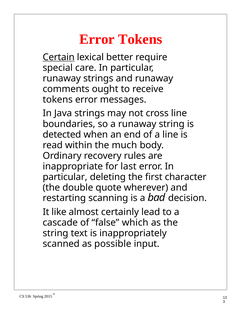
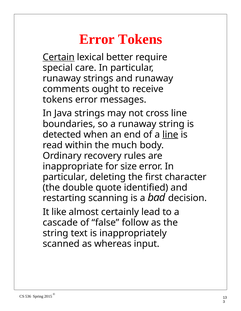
line at (170, 135) underline: none -> present
last: last -> size
wherever: wherever -> identified
which: which -> follow
possible: possible -> whereas
